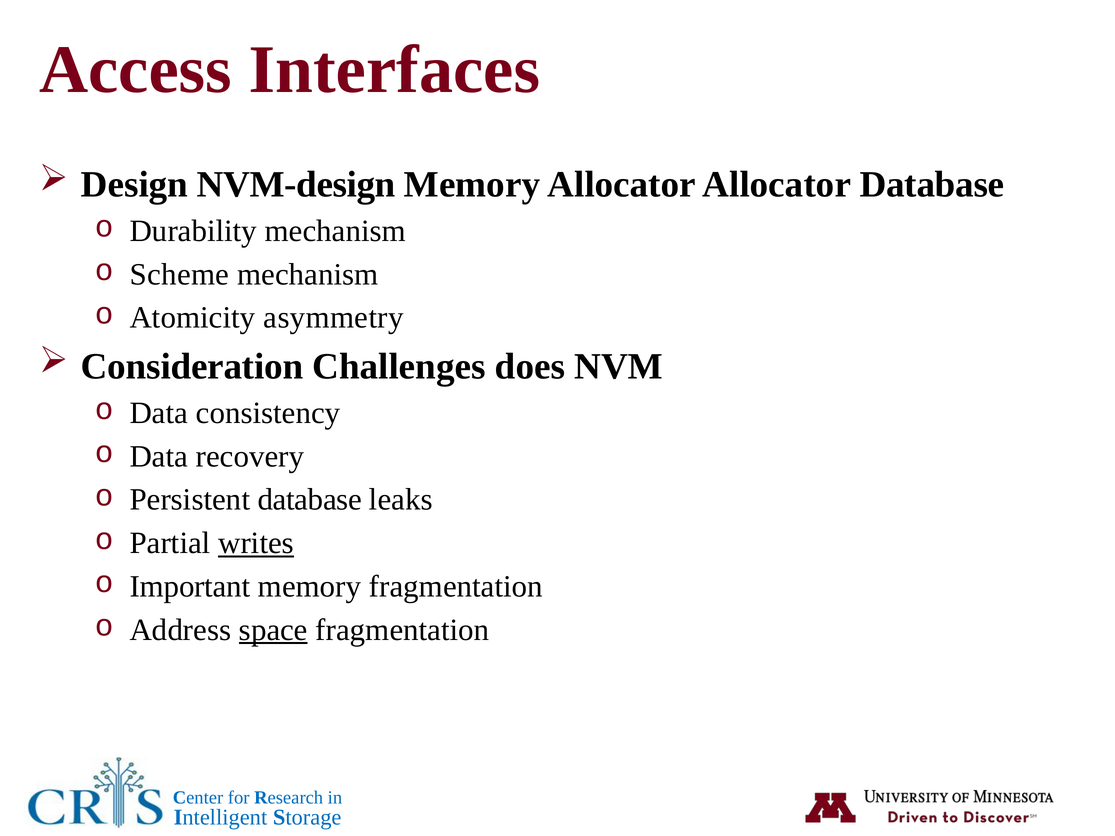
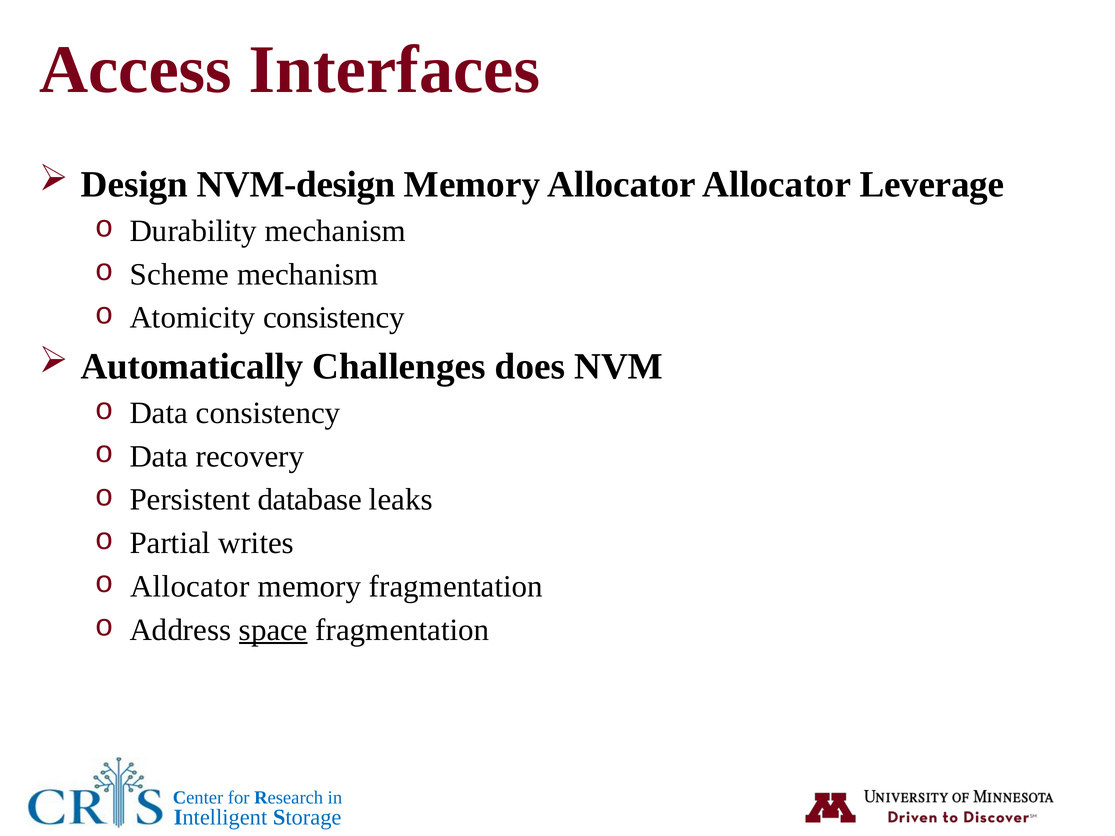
Allocator Database: Database -> Leverage
Atomicity asymmetry: asymmetry -> consistency
Consideration: Consideration -> Automatically
writes underline: present -> none
Important at (190, 587): Important -> Allocator
